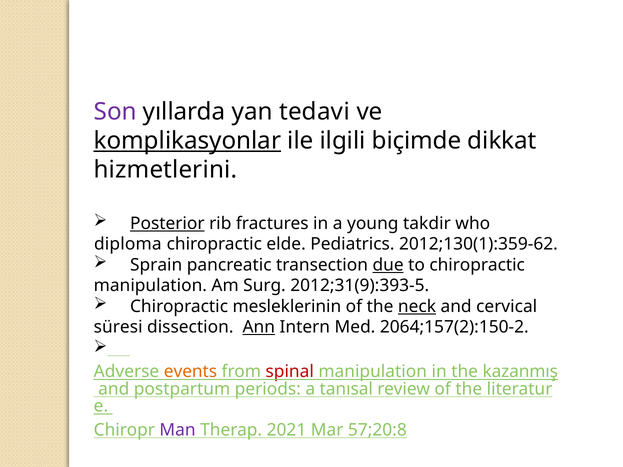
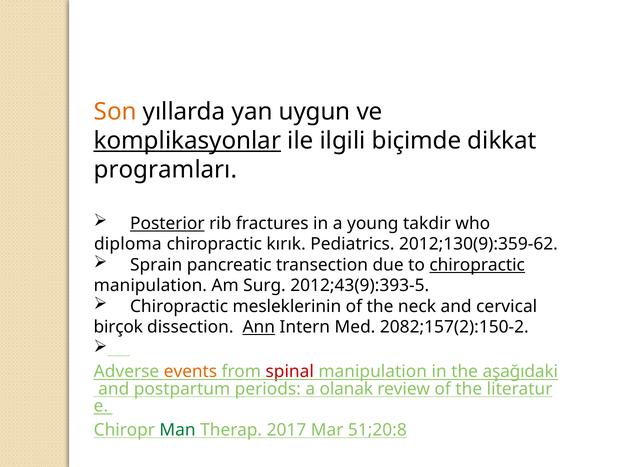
Son colour: purple -> orange
tedavi: tedavi -> uygun
hizmetlerini: hizmetlerini -> programları
elde: elde -> kırık
2012;130(1):359-62: 2012;130(1):359-62 -> 2012;130(9):359-62
due underline: present -> none
chiropractic at (477, 265) underline: none -> present
2012;31(9):393-5: 2012;31(9):393-5 -> 2012;43(9):393-5
neck underline: present -> none
süresi: süresi -> birçok
2064;157(2):150-2: 2064;157(2):150-2 -> 2082;157(2):150-2
kazanmış: kazanmış -> aşağıdaki
tanısal: tanısal -> olanak
Man colour: purple -> green
2021: 2021 -> 2017
57;20:8: 57;20:8 -> 51;20:8
